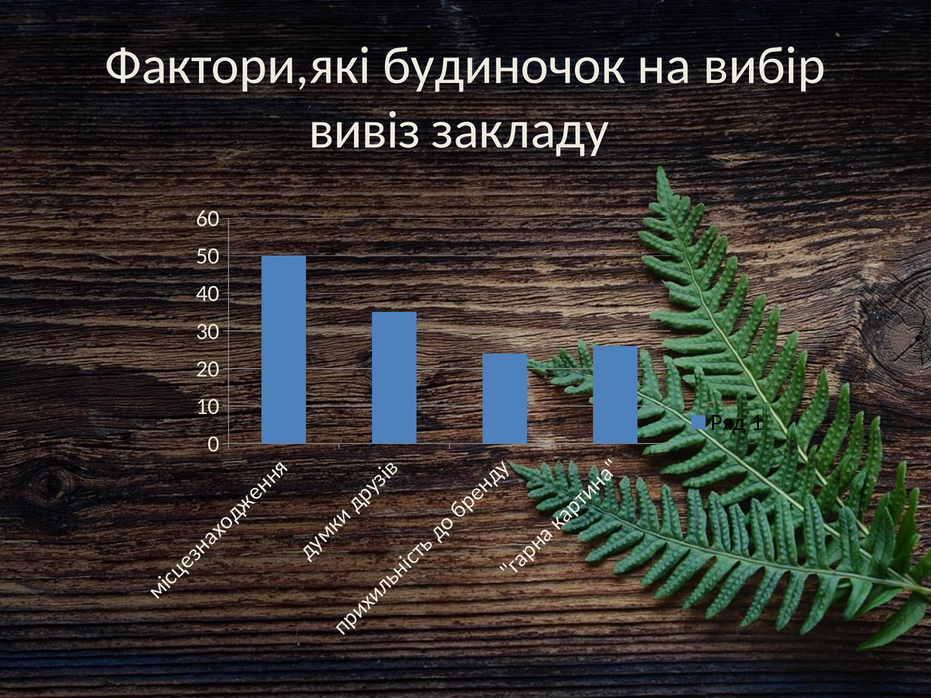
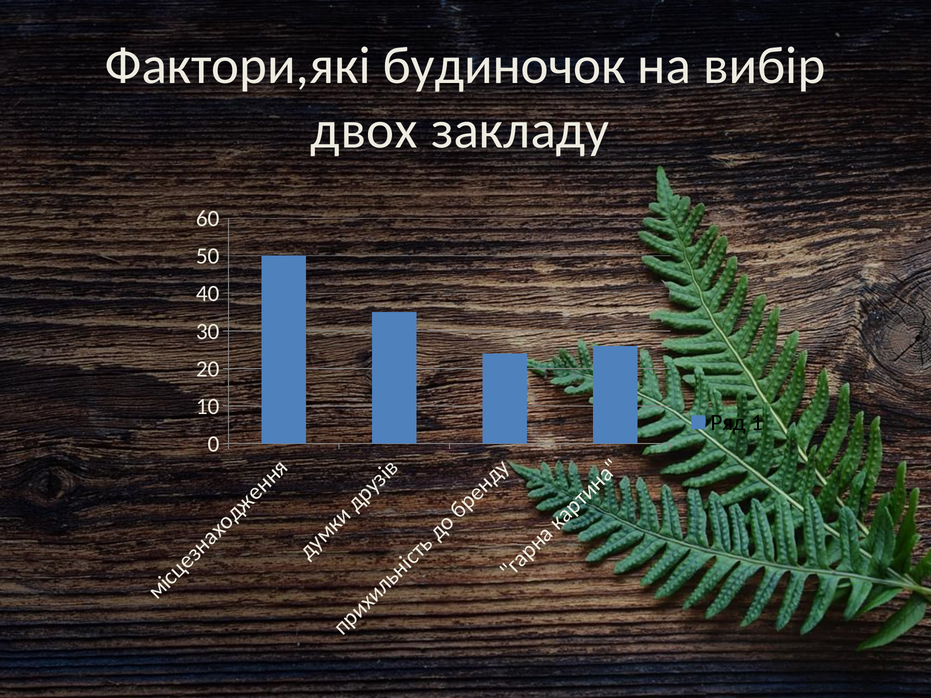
вивіз: вивіз -> двох
